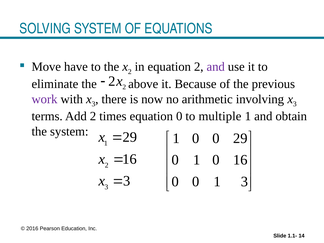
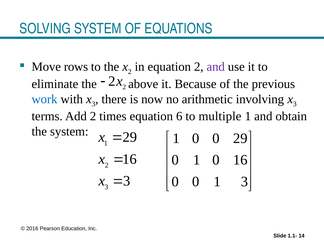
have: have -> rows
work colour: purple -> blue
equation 0: 0 -> 6
